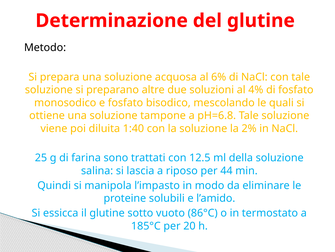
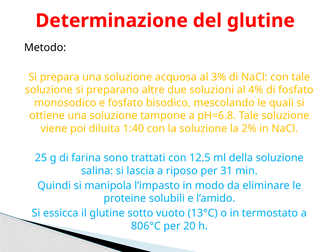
6%: 6% -> 3%
44: 44 -> 31
86°C: 86°C -> 13°C
185°C: 185°C -> 806°C
